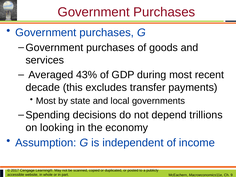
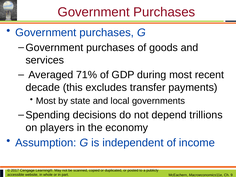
43%: 43% -> 71%
looking: looking -> players
